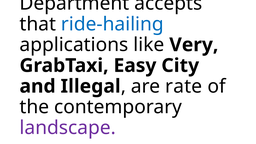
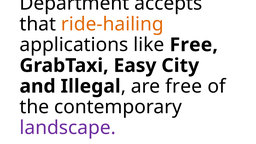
ride-hailing colour: blue -> orange
like Very: Very -> Free
are rate: rate -> free
